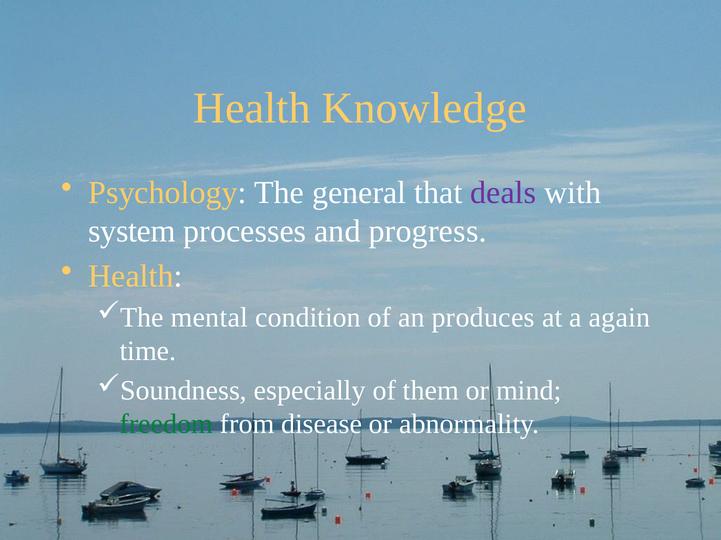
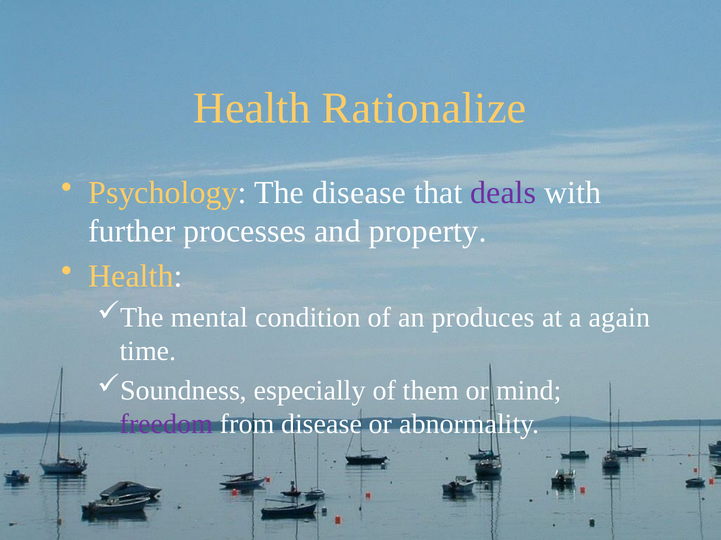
Knowledge: Knowledge -> Rationalize
The general: general -> disease
system: system -> further
progress: progress -> property
freedom colour: green -> purple
